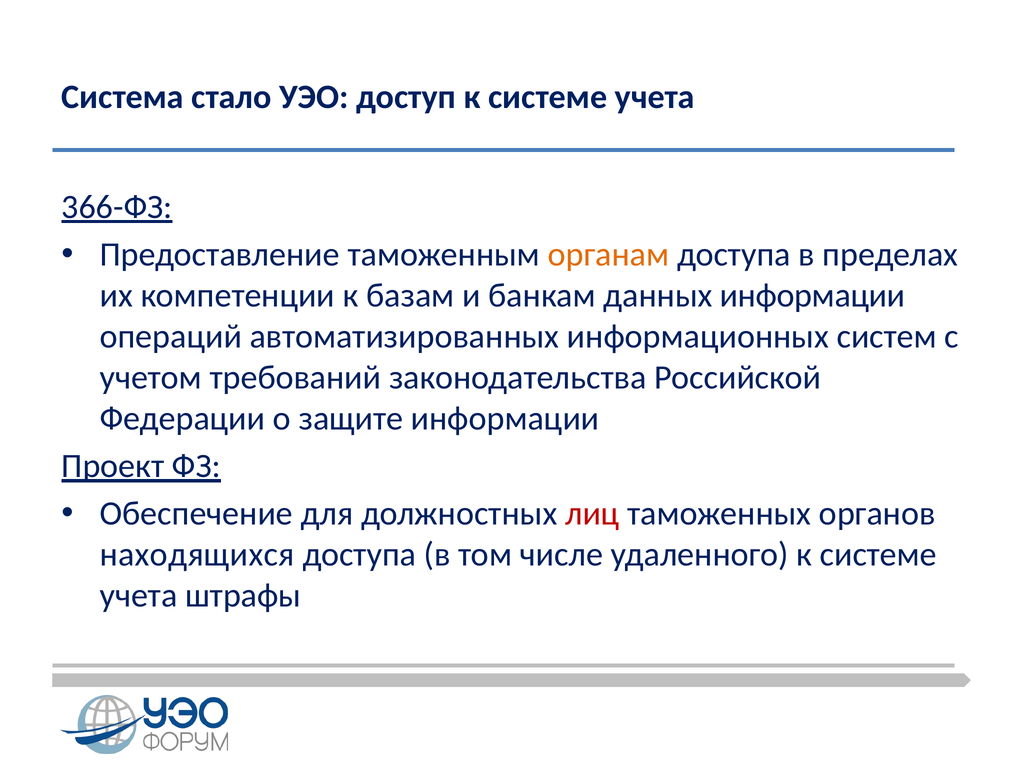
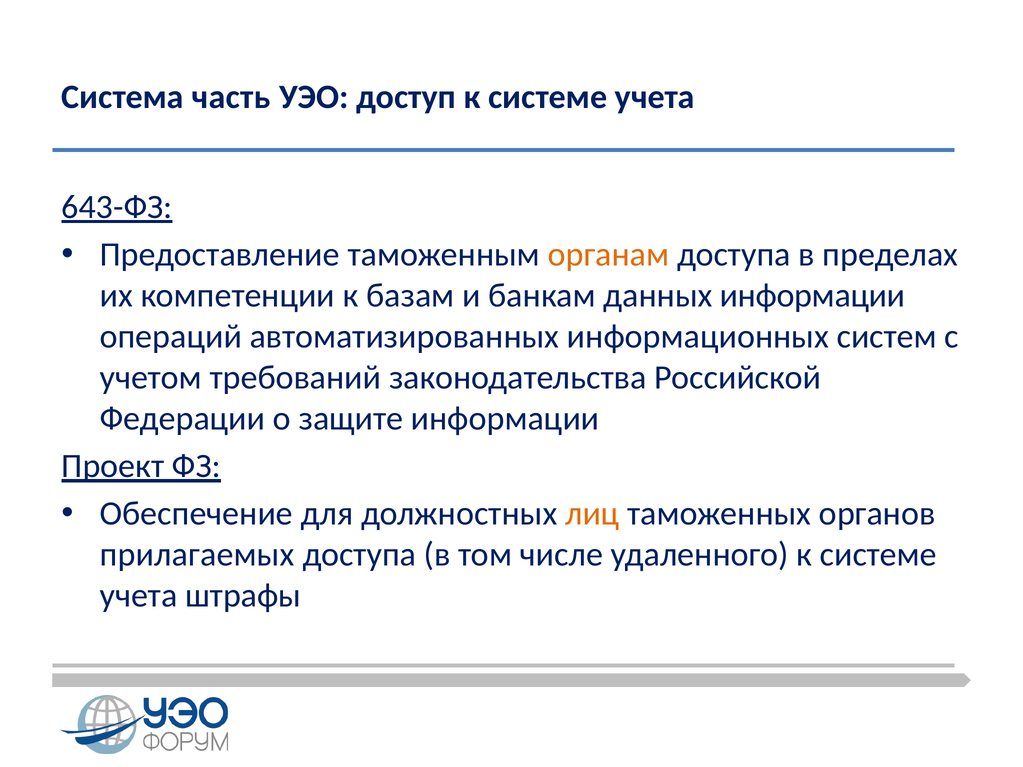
стало: стало -> часть
366-ФЗ: 366-ФЗ -> 643-ФЗ
лиц colour: red -> orange
находящихся: находящихся -> прилагаемых
